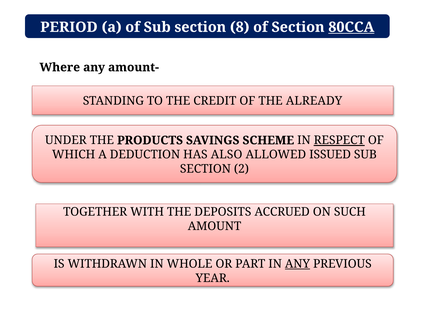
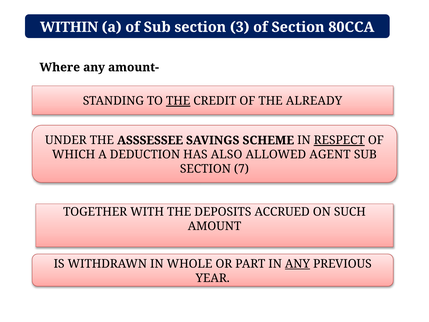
PERIOD: PERIOD -> WITHIN
8: 8 -> 3
80CCA underline: present -> none
THE at (178, 101) underline: none -> present
PRODUCTS: PRODUCTS -> ASSSESSEE
ISSUED: ISSUED -> AGENT
2: 2 -> 7
